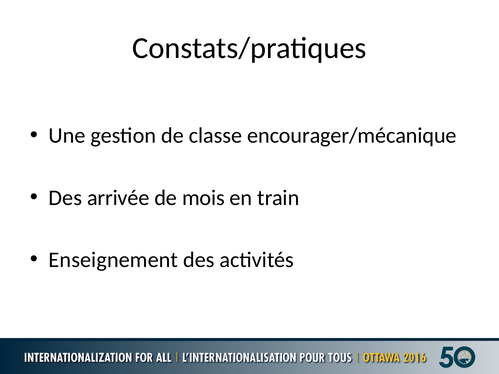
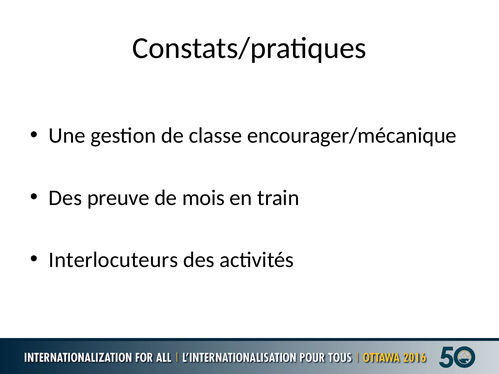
arrivée: arrivée -> preuve
Enseignement: Enseignement -> Interlocuteurs
